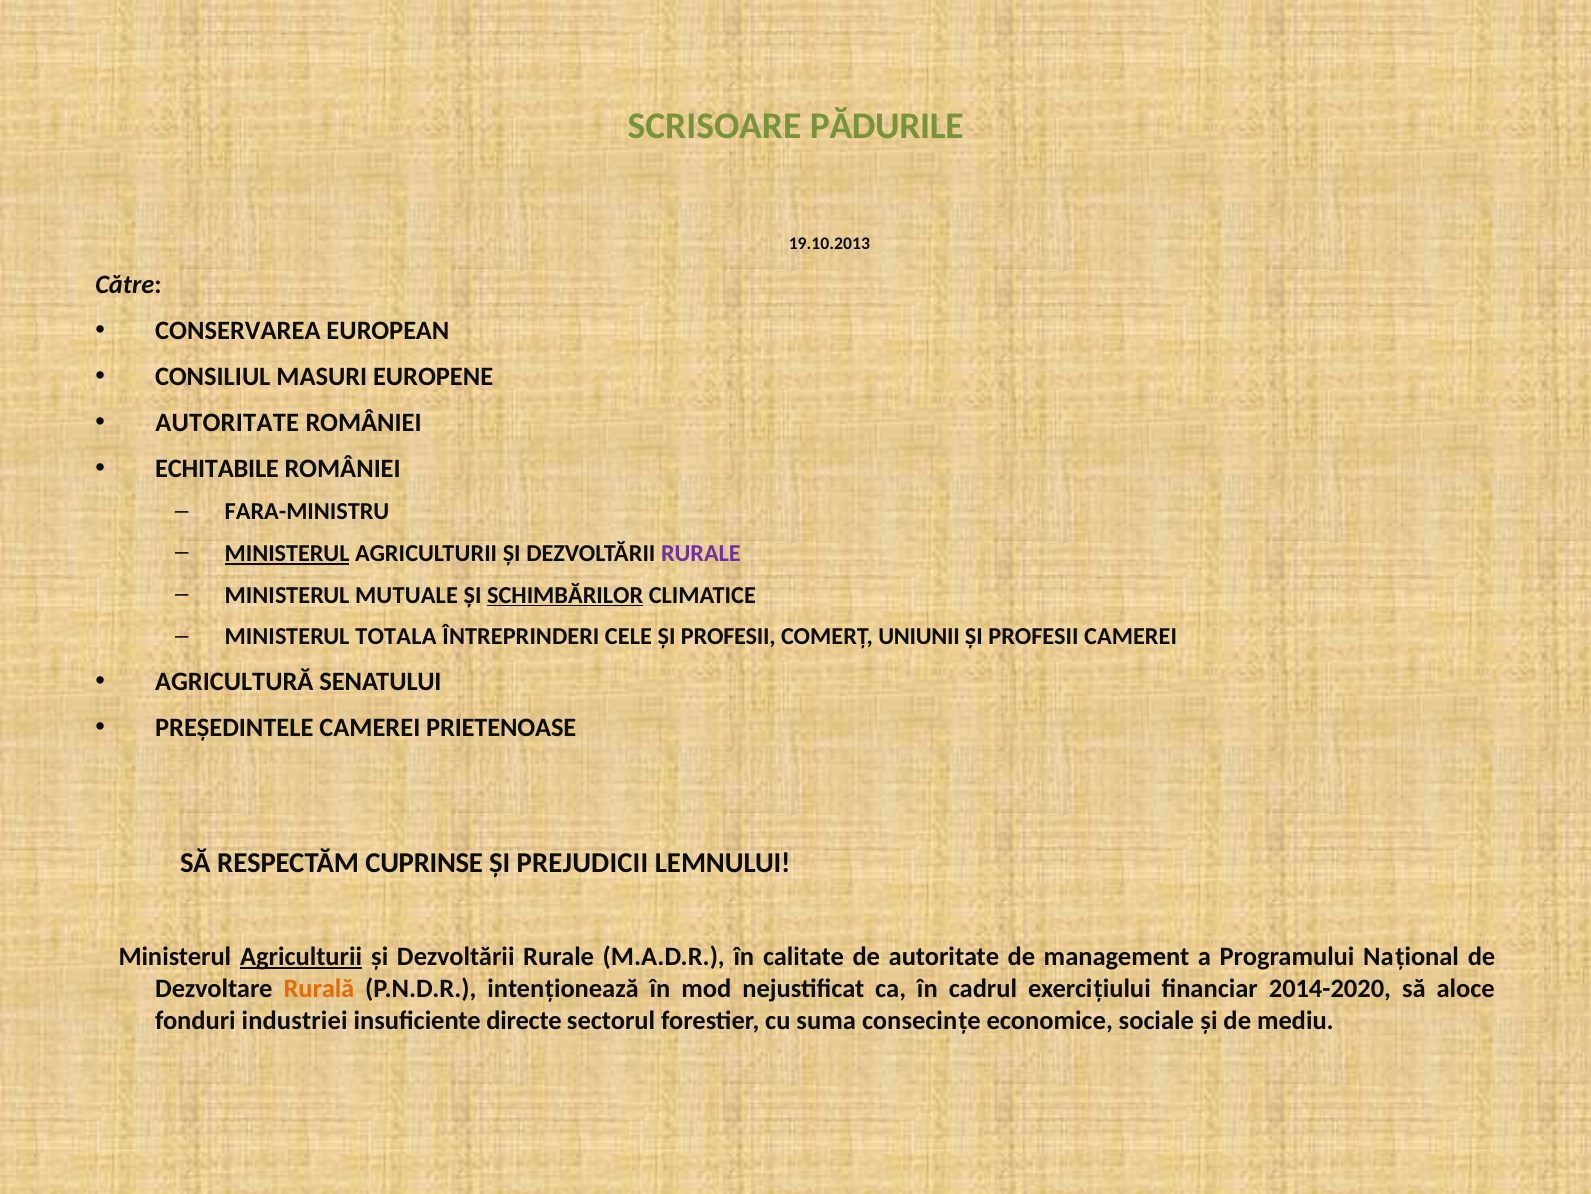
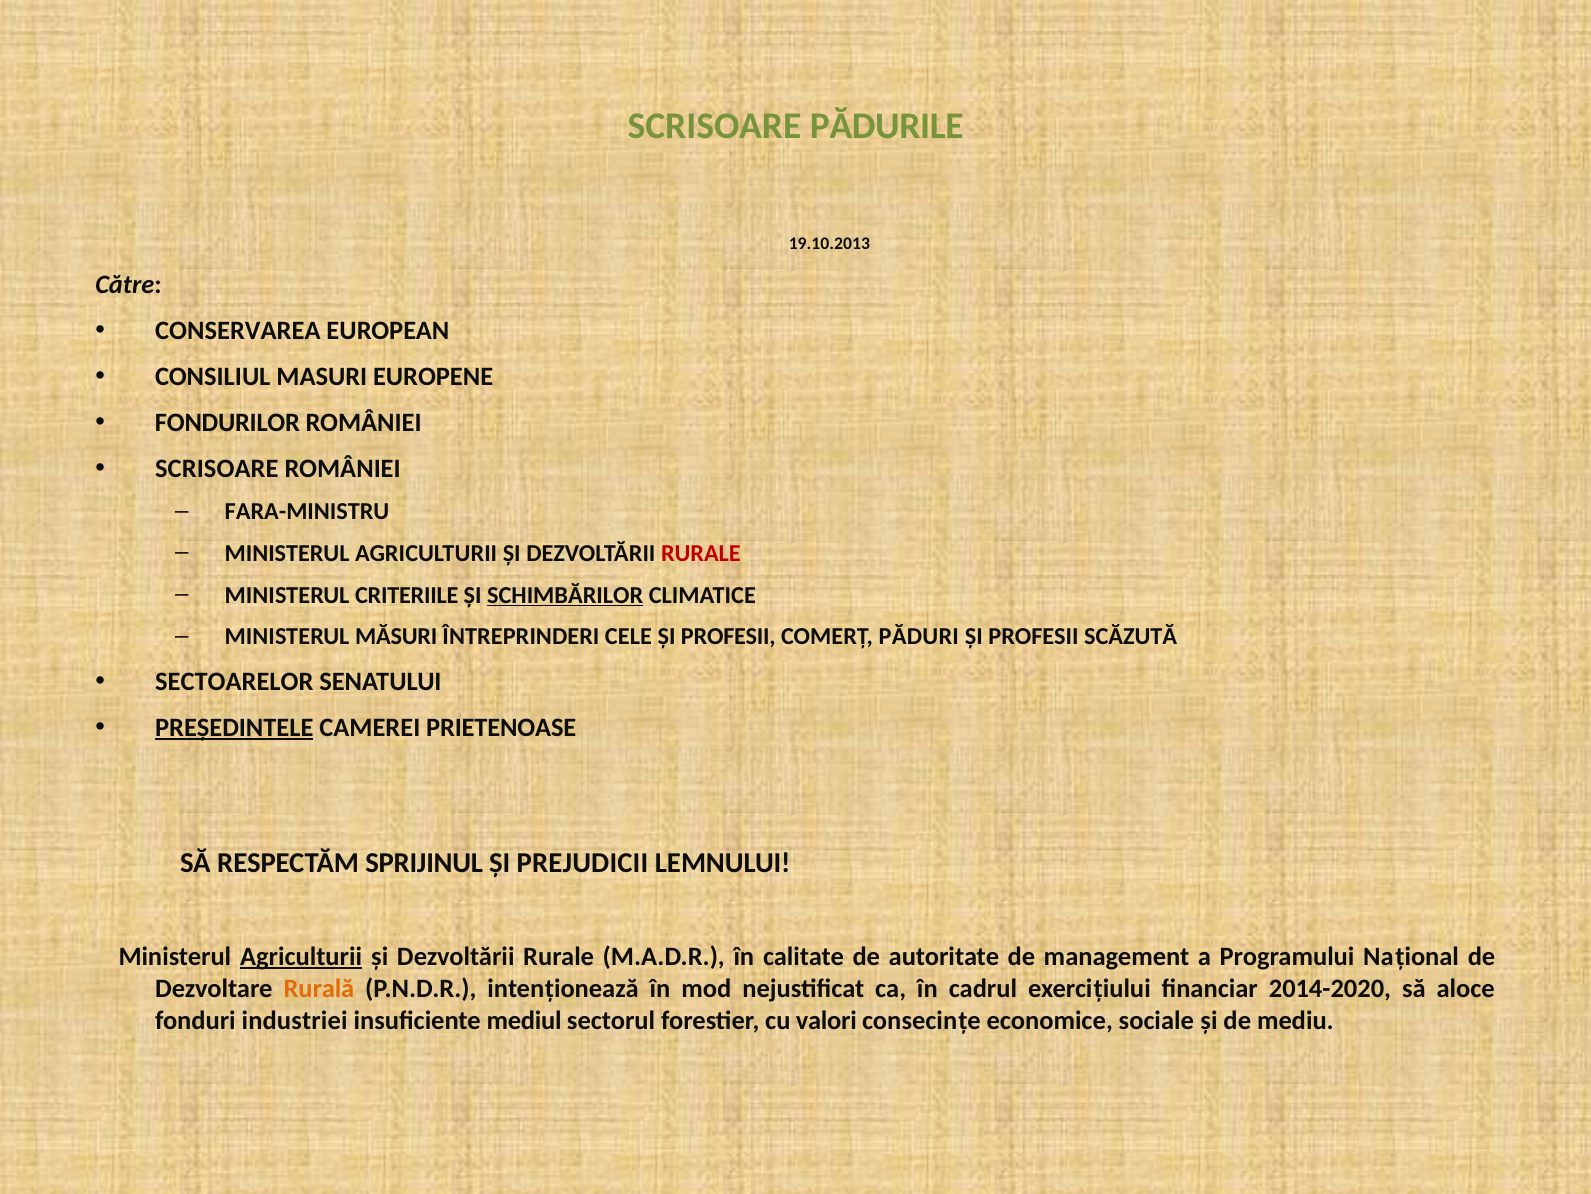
AUTORITATE at (227, 423): AUTORITATE -> FONDURILOR
ECHITABILE at (217, 469): ECHITABILE -> SCRISOARE
MINISTERUL at (287, 553) underline: present -> none
RURALE at (701, 553) colour: purple -> red
MUTUALE: MUTUALE -> CRITERIILE
TOTALA: TOTALA -> MĂSURI
UNIUNII: UNIUNII -> PĂDURI
PROFESII CAMEREI: CAMEREI -> SCĂZUTĂ
AGRICULTURĂ: AGRICULTURĂ -> SECTOARELOR
PREȘEDINTELE underline: none -> present
CUPRINSE: CUPRINSE -> SPRIJINUL
directe: directe -> mediul
suma: suma -> valori
